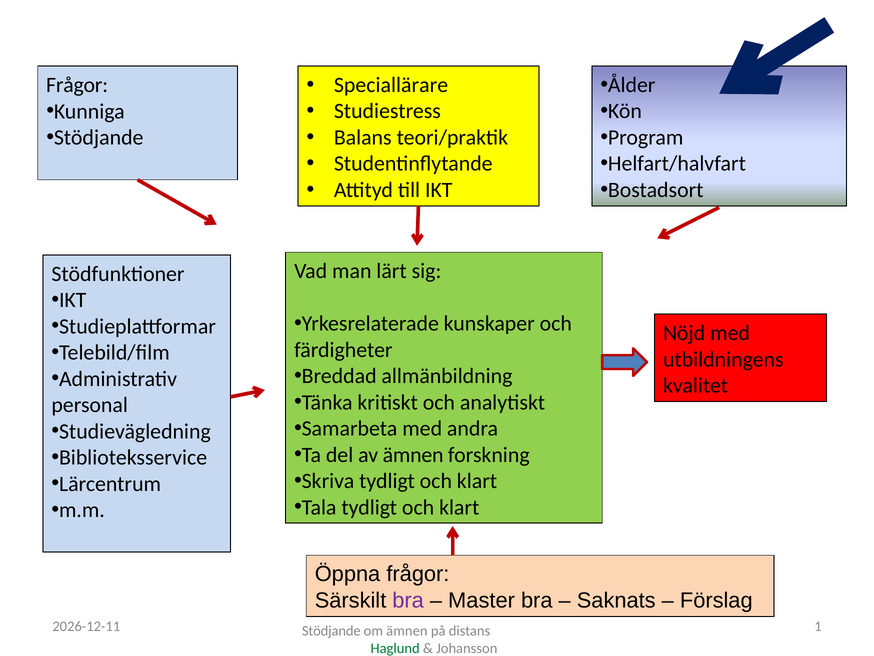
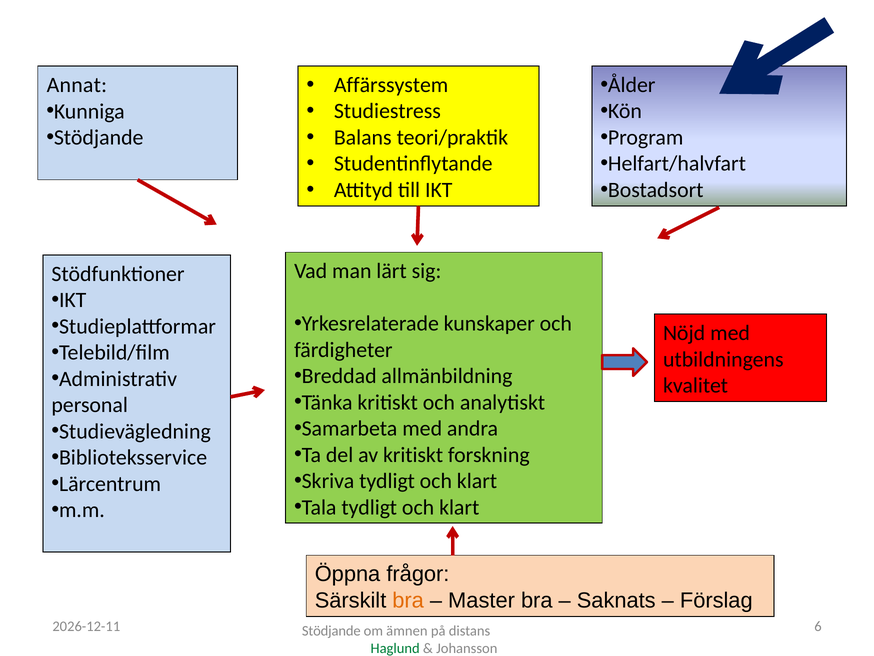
Speciallärare: Speciallärare -> Affärssystem
Frågor at (77, 85): Frågor -> Annat
av ämnen: ämnen -> kritiskt
bra at (408, 600) colour: purple -> orange
1: 1 -> 6
